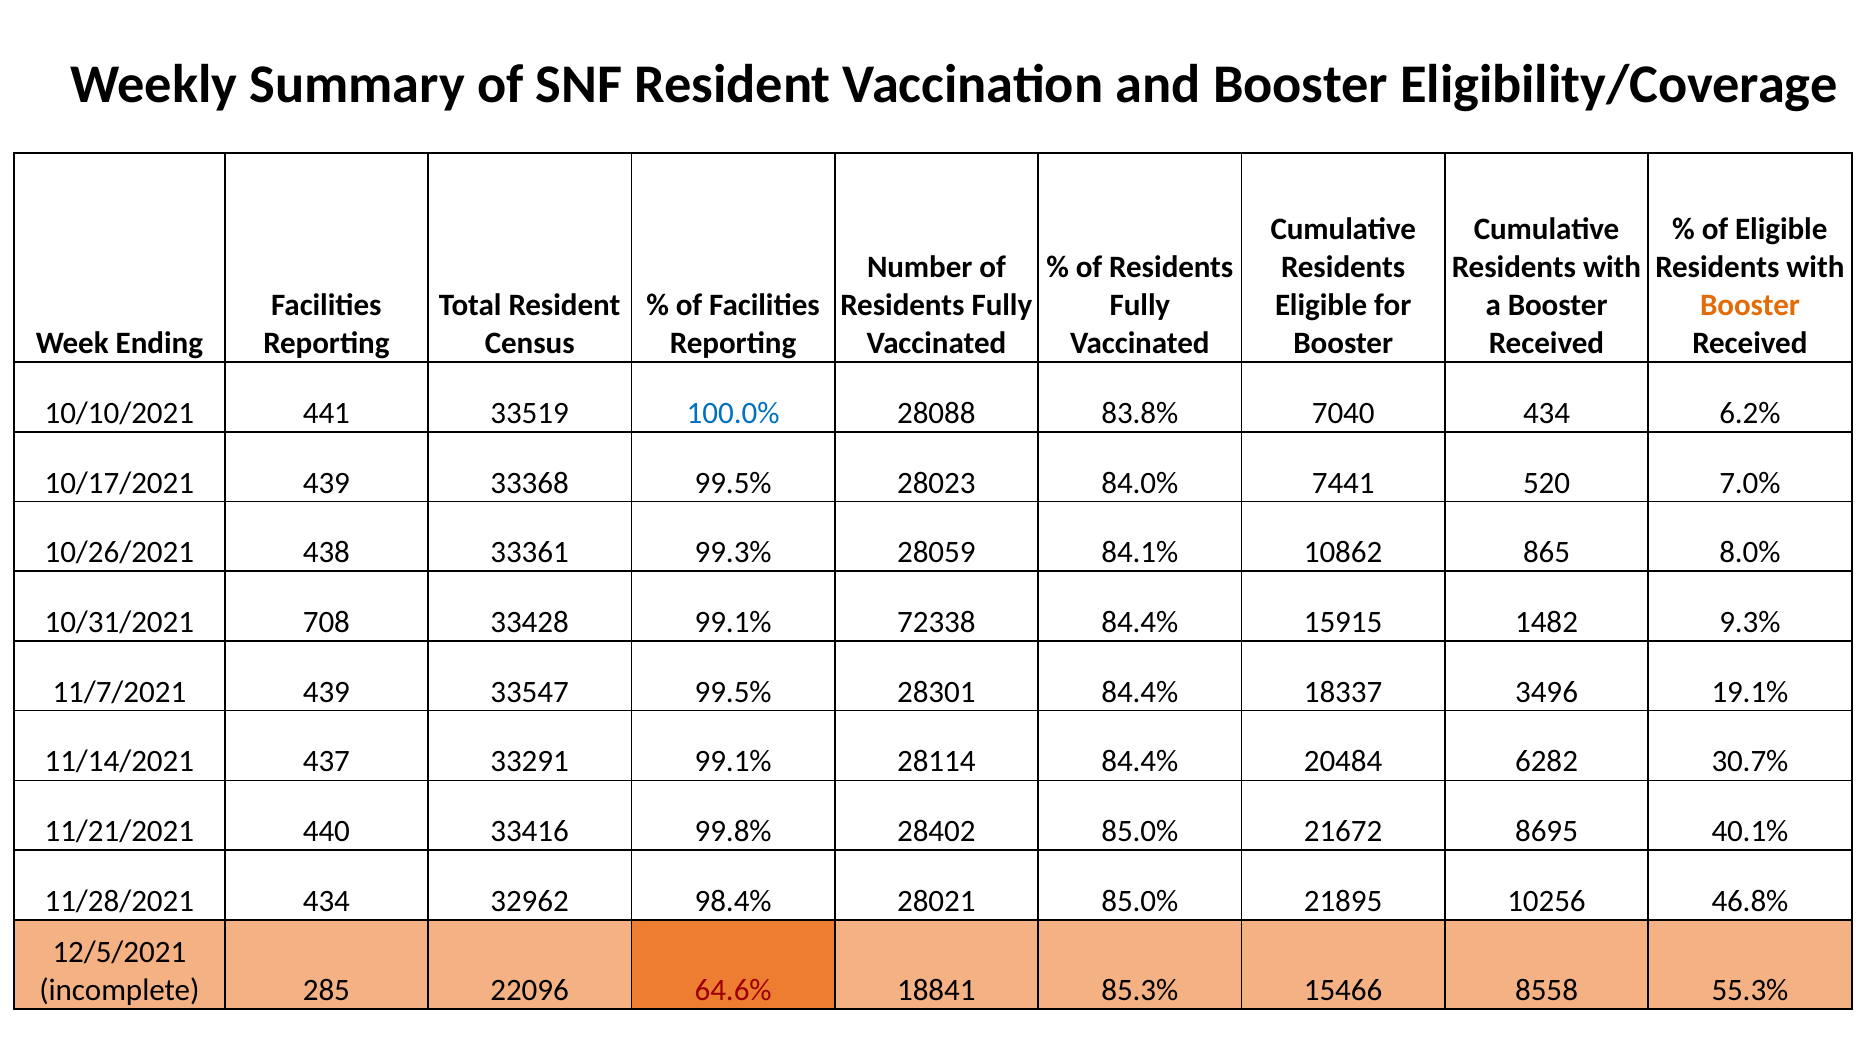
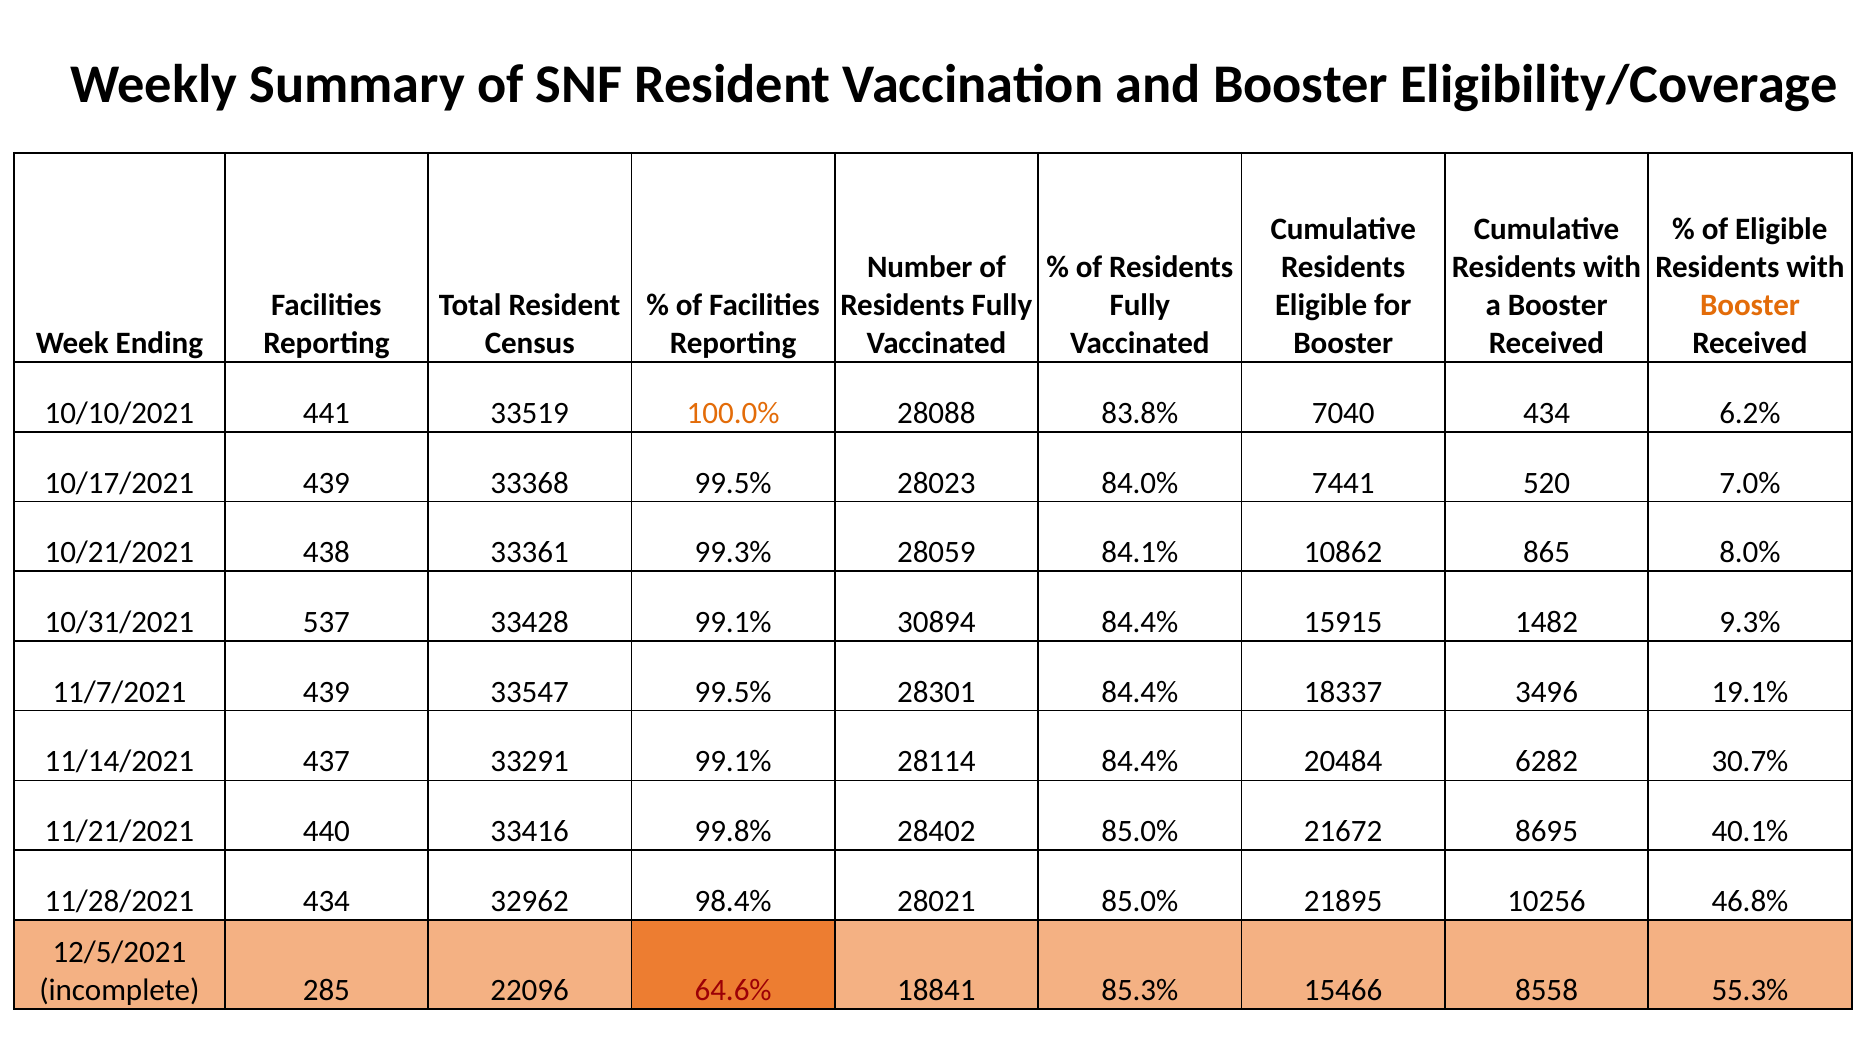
100.0% colour: blue -> orange
10/26/2021: 10/26/2021 -> 10/21/2021
708: 708 -> 537
72338: 72338 -> 30894
